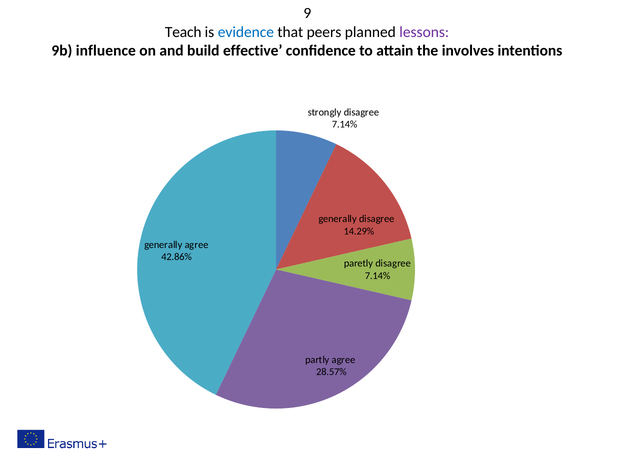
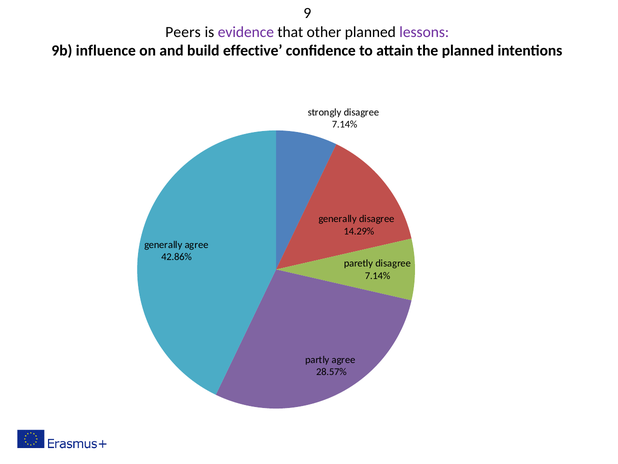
Teach: Teach -> Peers
evidence colour: blue -> purple
peers: peers -> other
the involves: involves -> planned
